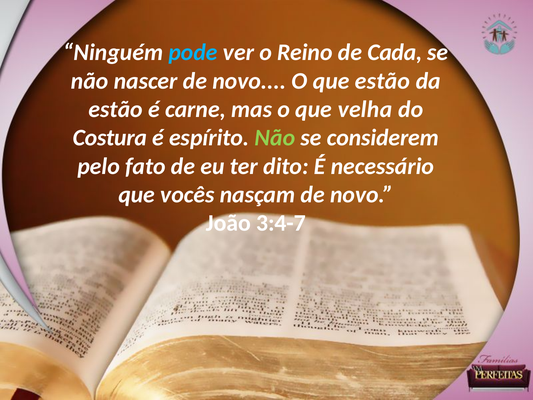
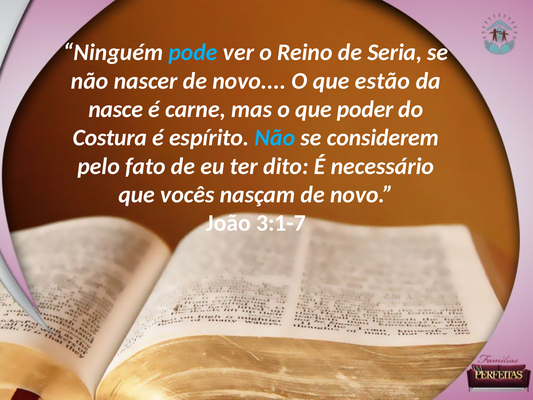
Cada: Cada -> Seria
estão at (116, 109): estão -> nasce
velha: velha -> poder
Não at (275, 138) colour: light green -> light blue
3:4-7: 3:4-7 -> 3:1-7
